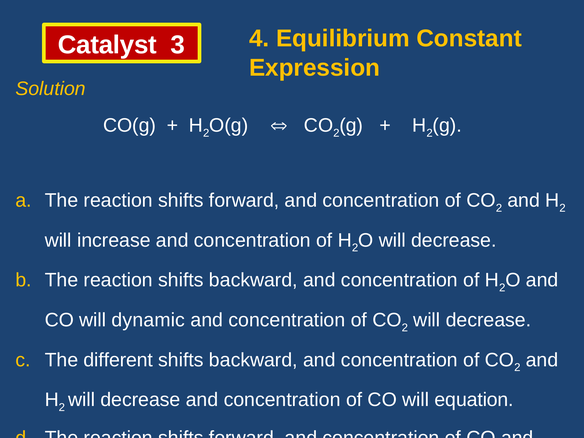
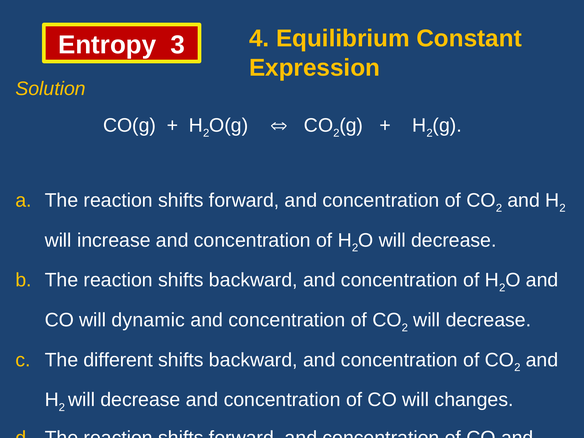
Catalyst: Catalyst -> Entropy
equation: equation -> changes
